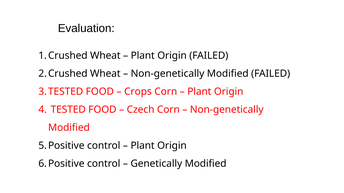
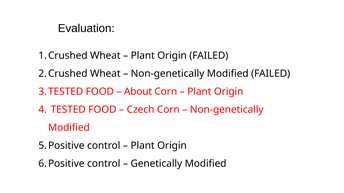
Crops: Crops -> About
